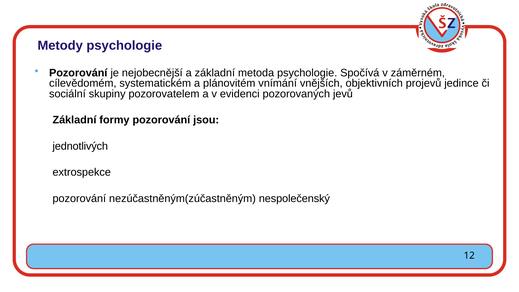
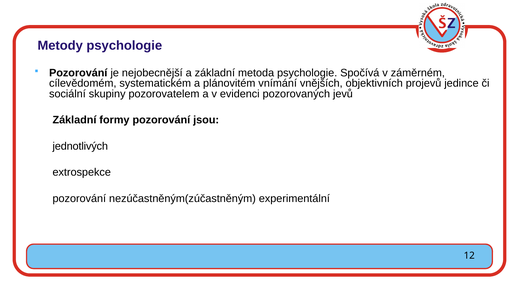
nespolečenský: nespolečenský -> experimentální
